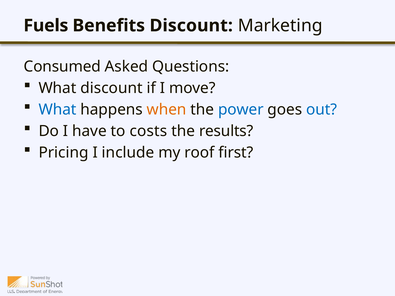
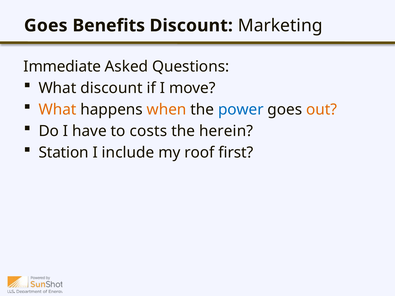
Fuels at (46, 26): Fuels -> Goes
Consumed: Consumed -> Immediate
What at (57, 110) colour: blue -> orange
out colour: blue -> orange
results: results -> herein
Pricing: Pricing -> Station
